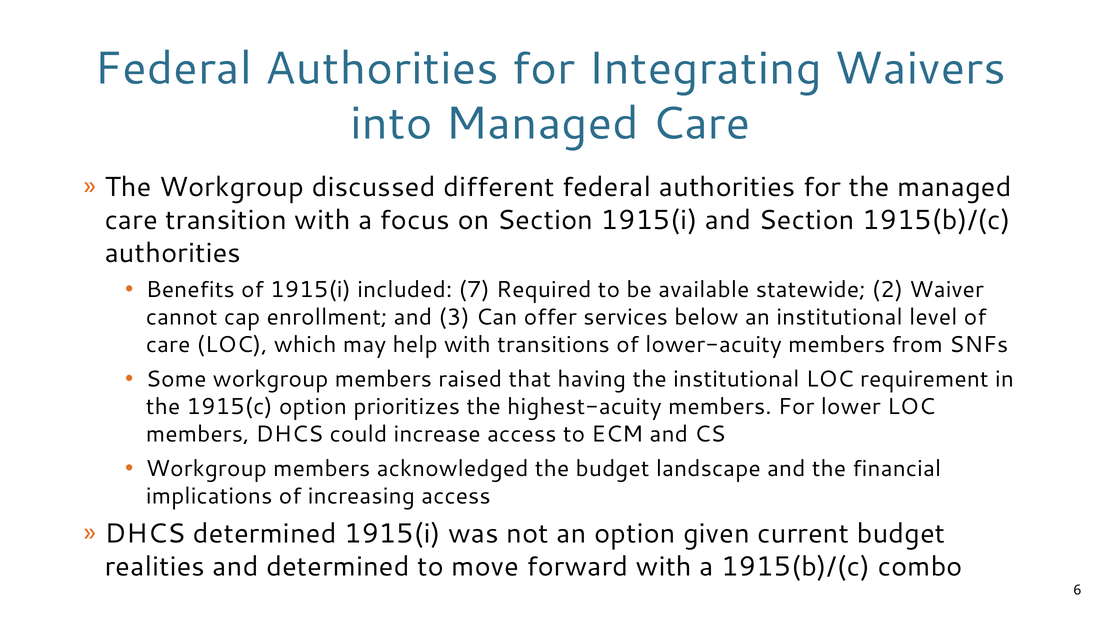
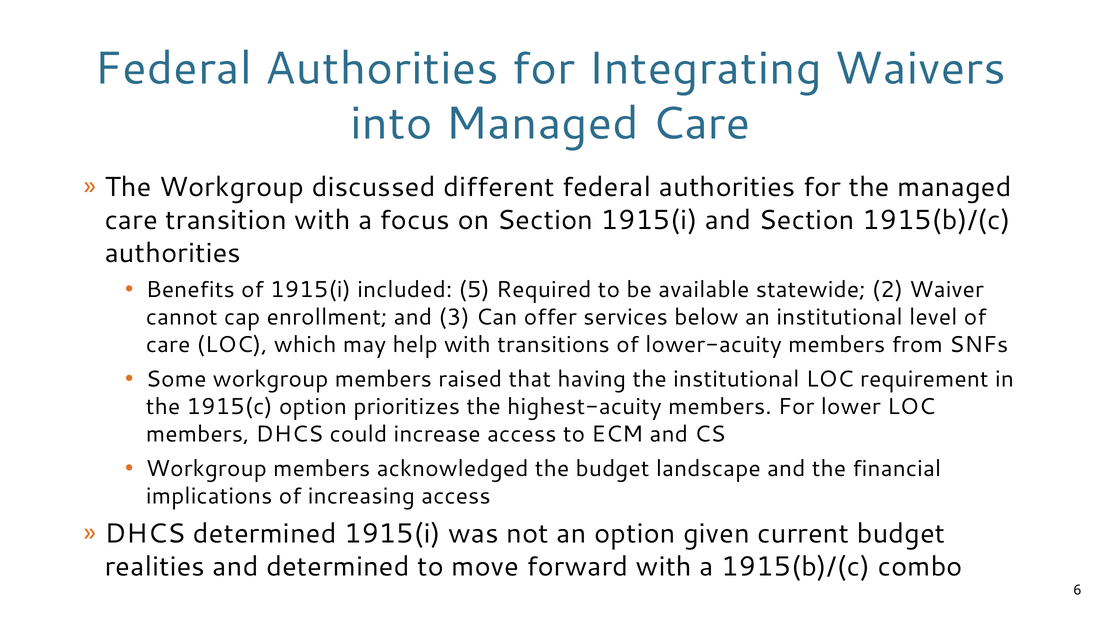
7: 7 -> 5
